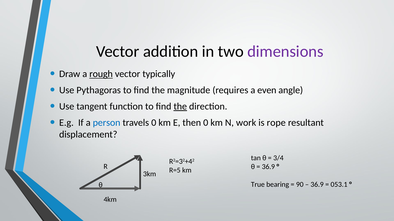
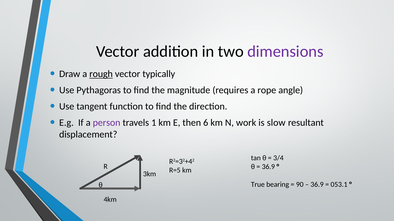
even: even -> rope
the at (180, 107) underline: present -> none
person colour: blue -> purple
travels 0: 0 -> 1
then 0: 0 -> 6
rope: rope -> slow
